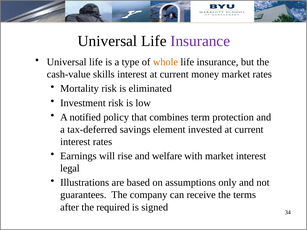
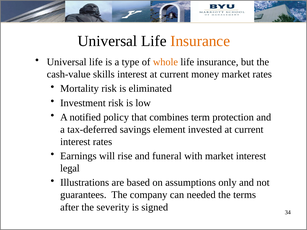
Insurance at (200, 41) colour: purple -> orange
welfare: welfare -> funeral
receive: receive -> needed
required: required -> severity
